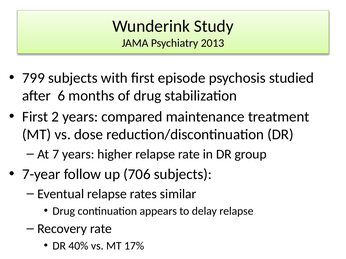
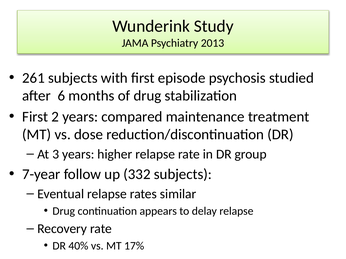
799: 799 -> 261
7: 7 -> 3
706: 706 -> 332
